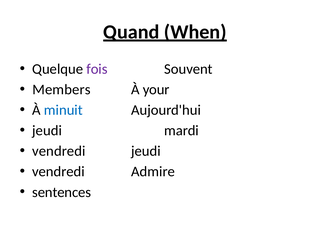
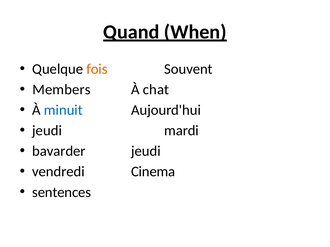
fois colour: purple -> orange
your: your -> chat
vendredi at (59, 151): vendredi -> bavarder
Admire: Admire -> Cinema
